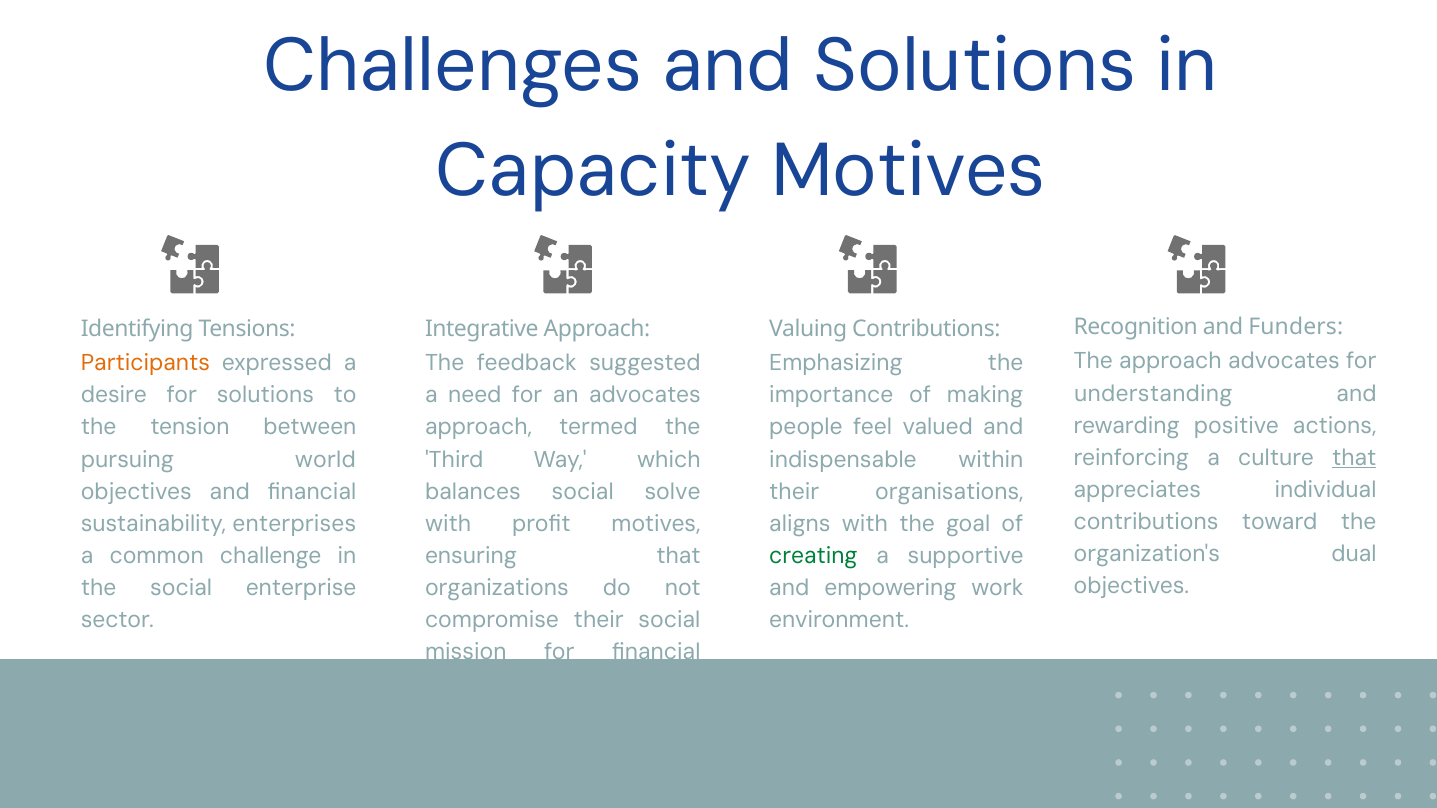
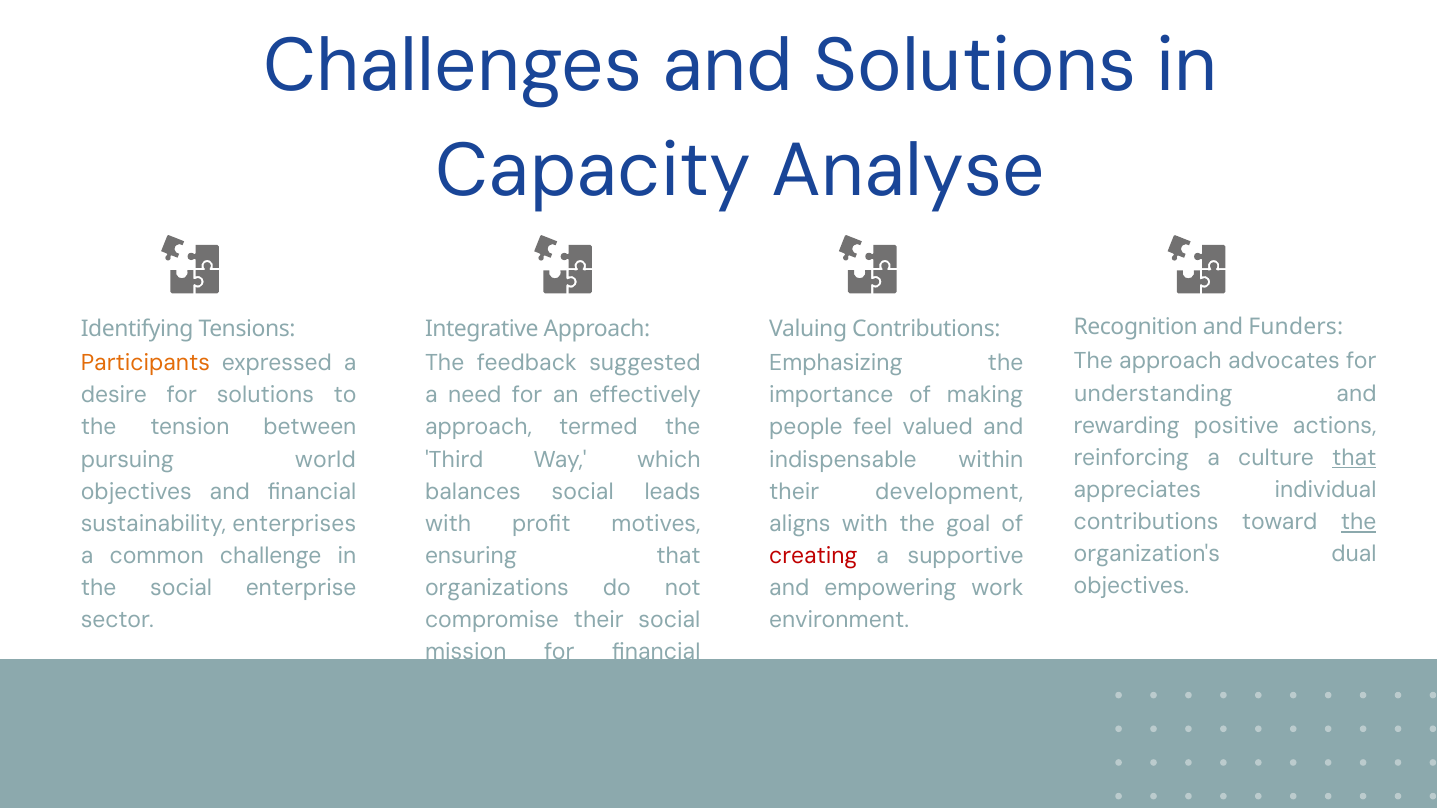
Capacity Motives: Motives -> Analyse
an advocates: advocates -> effectively
solve: solve -> leads
organisations: organisations -> development
the at (1359, 522) underline: none -> present
creating colour: green -> red
